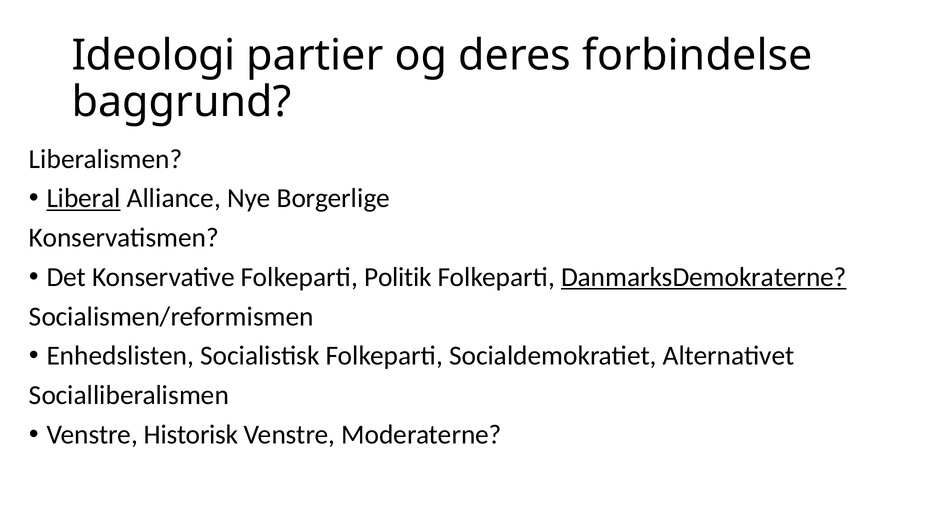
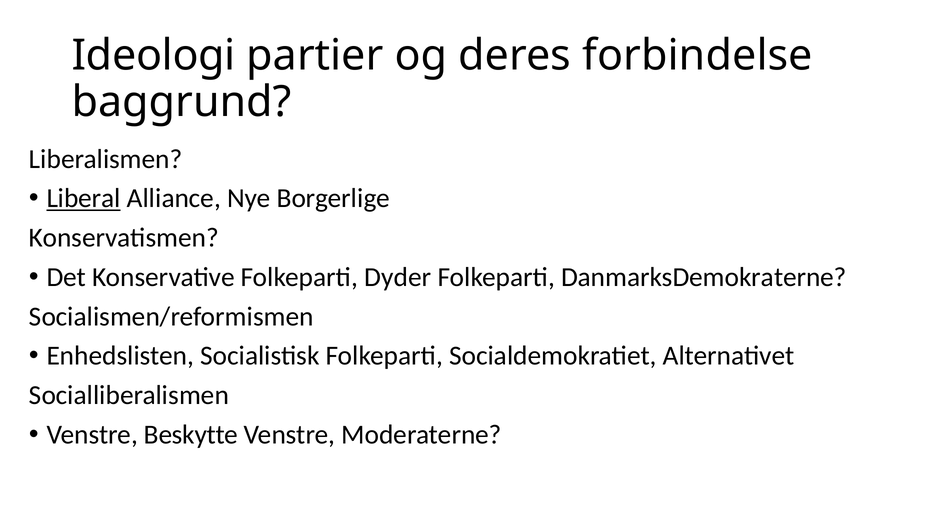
Politik: Politik -> Dyder
DanmarksDemokraterne underline: present -> none
Historisk: Historisk -> Beskytte
